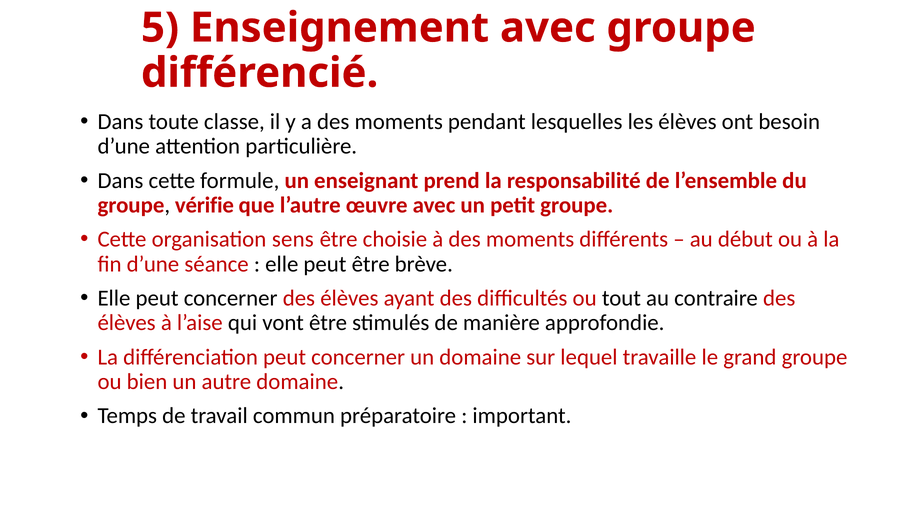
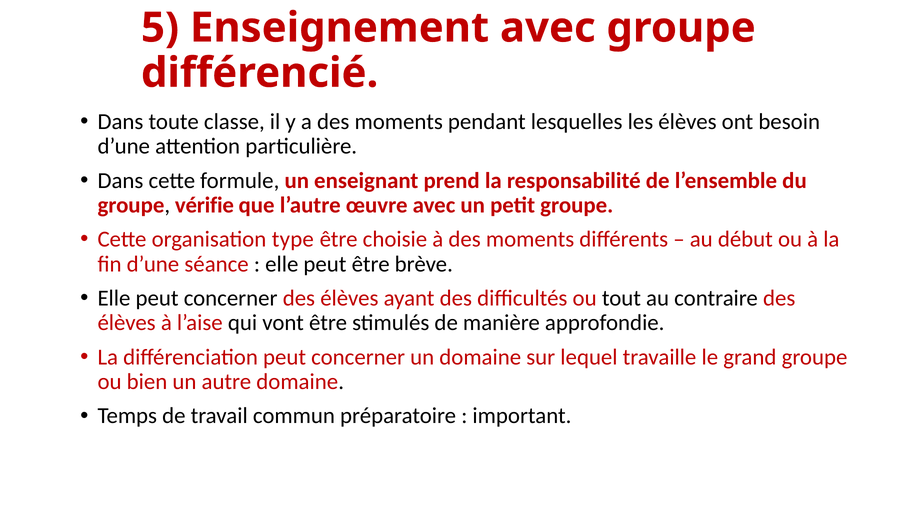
sens: sens -> type
